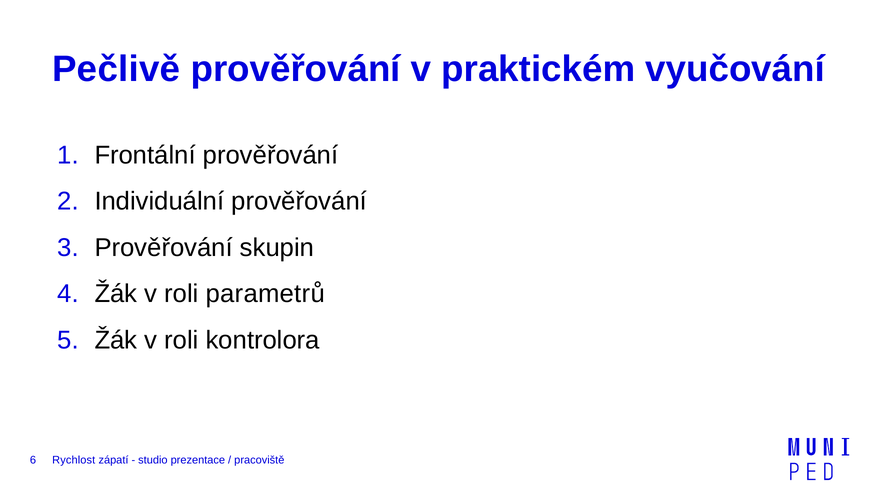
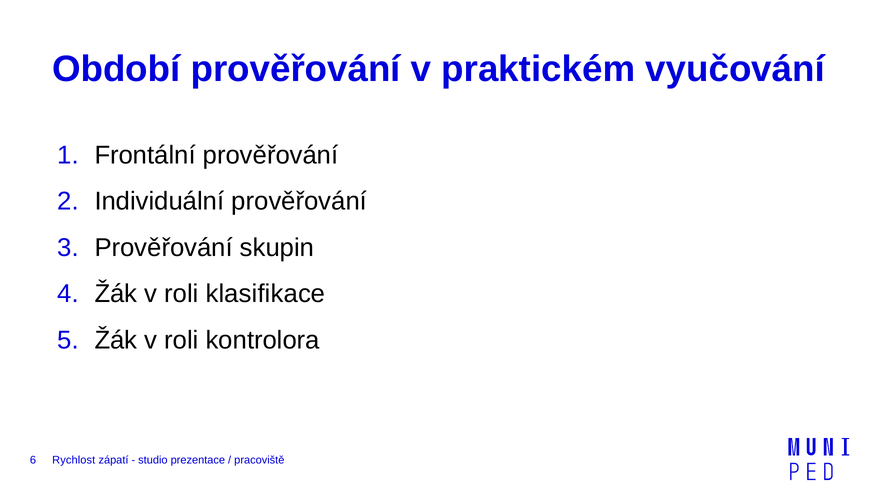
Pečlivě: Pečlivě -> Období
parametrů: parametrů -> klasifikace
